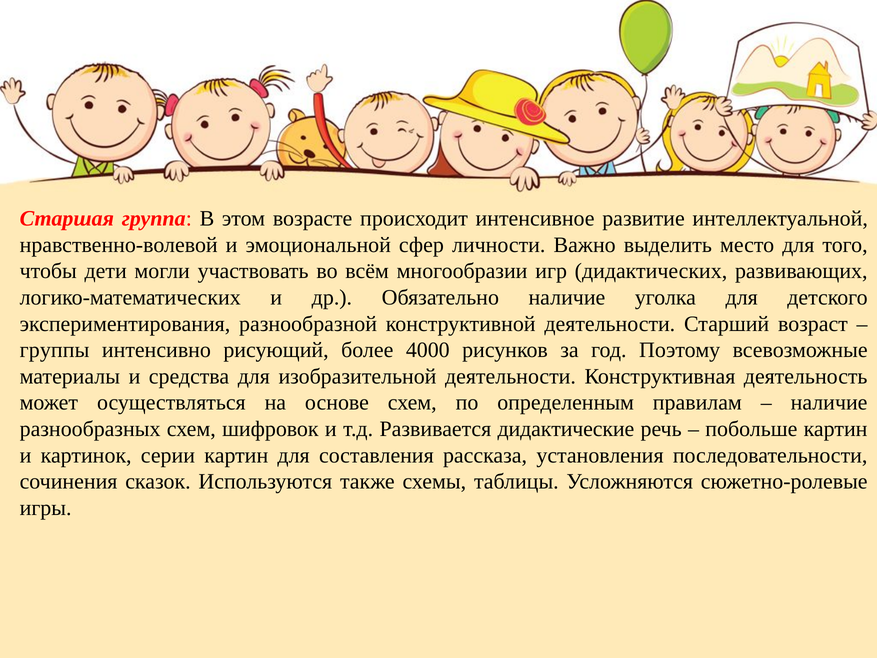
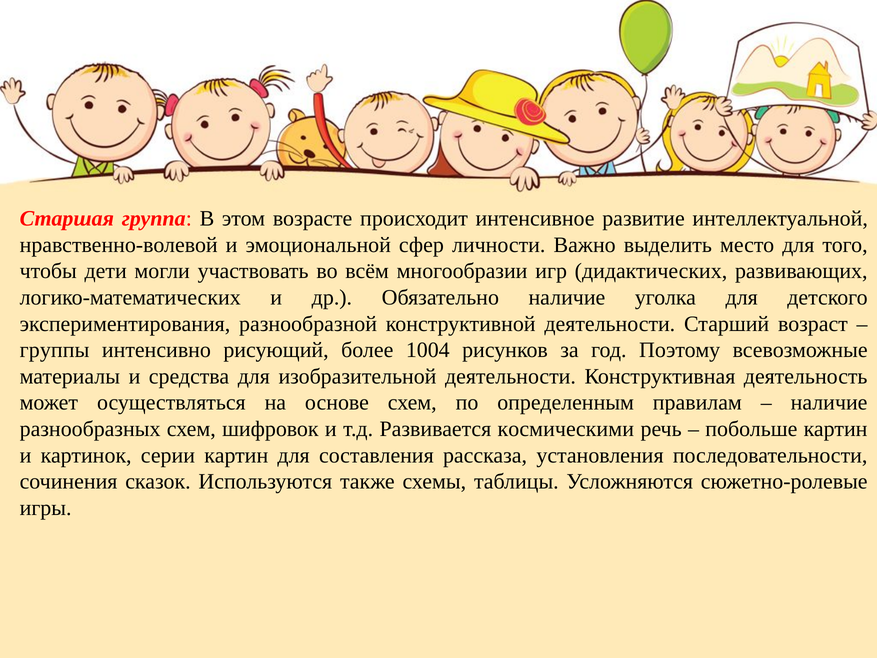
4000: 4000 -> 1004
дидактические: дидактические -> космическими
